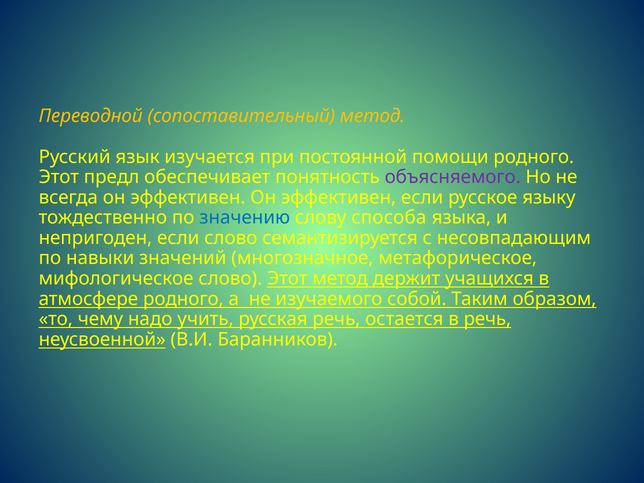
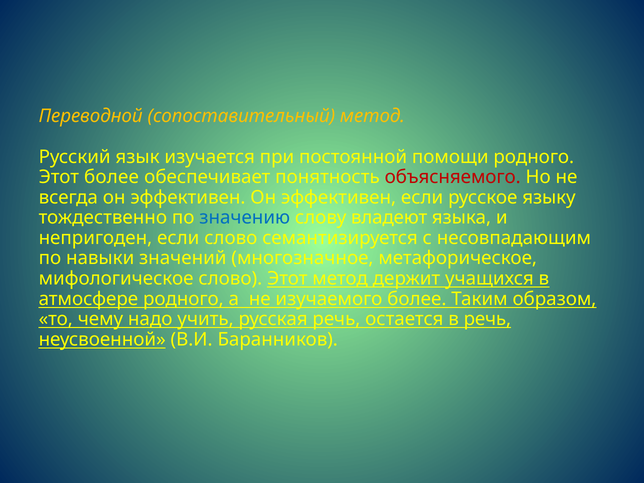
Этот предл: предл -> более
объясняемого colour: purple -> red
способа: способа -> владеют
изучаемого собой: собой -> более
